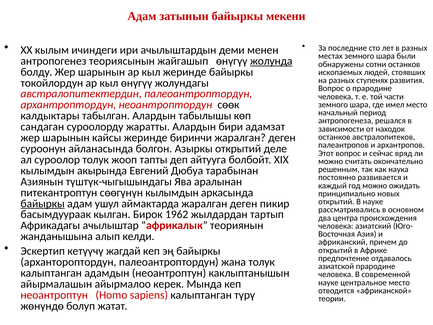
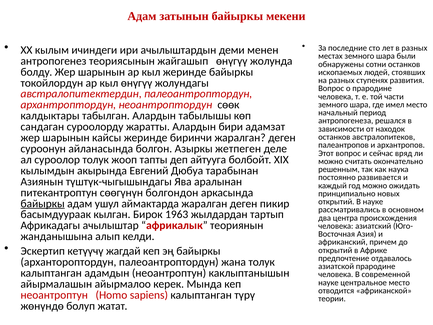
жолунда underline: present -> none
Азыркы открытий: открытий -> жетпеген
сөөгүнүн кылымдын: кылымдын -> болгондон
1962: 1962 -> 1963
